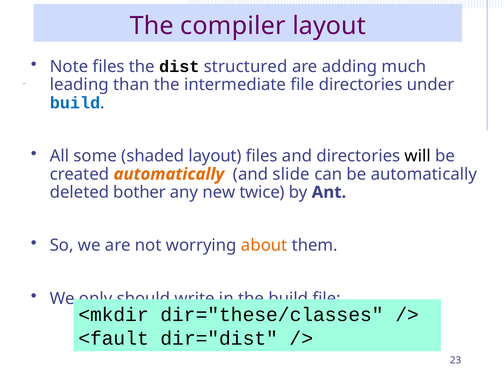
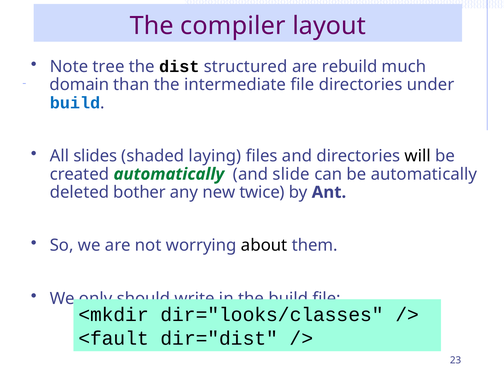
Note files: files -> tree
adding: adding -> rebuild
leading: leading -> domain
some: some -> slides
shaded layout: layout -> laying
automatically at (169, 174) colour: orange -> green
about colour: orange -> black
dir="these/classes: dir="these/classes -> dir="looks/classes
